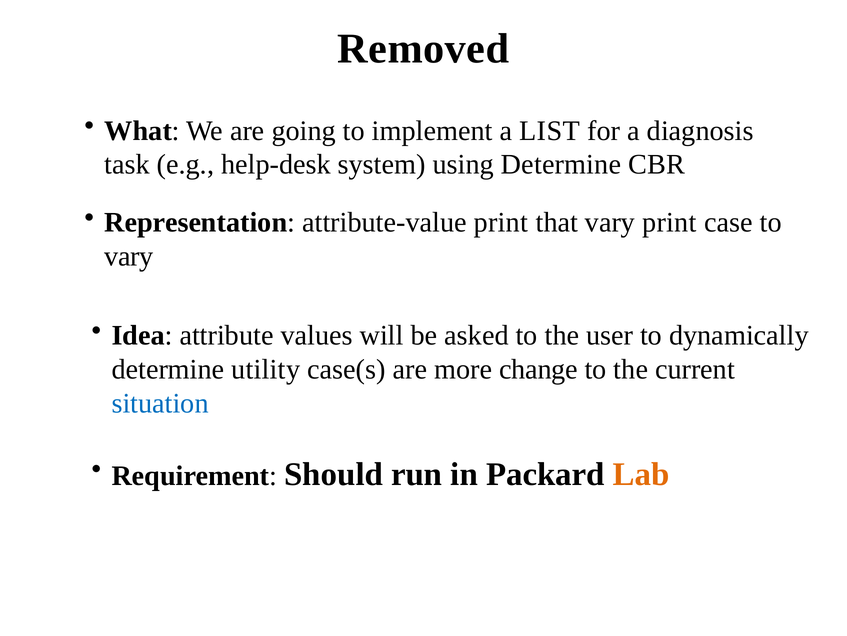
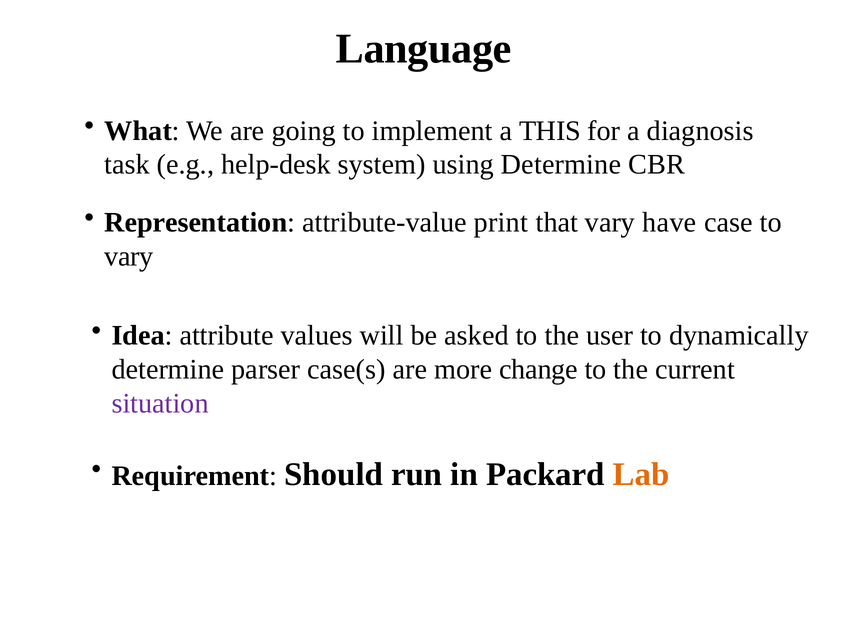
Removed: Removed -> Language
LIST: LIST -> THIS
vary print: print -> have
utility: utility -> parser
situation colour: blue -> purple
